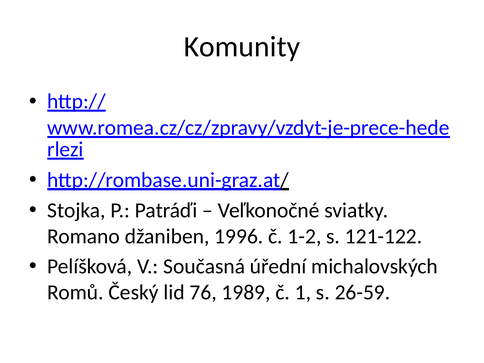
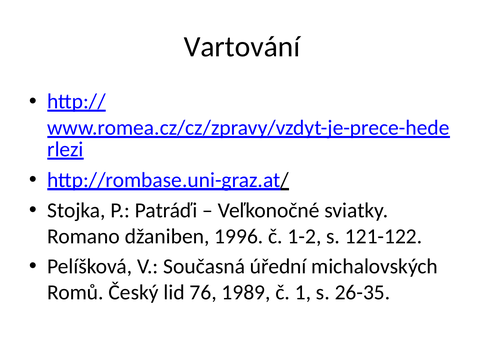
Komunity: Komunity -> Vartování
26-59: 26-59 -> 26-35
